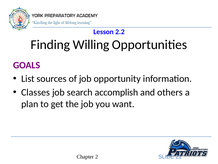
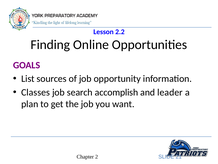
Willing: Willing -> Online
others: others -> leader
